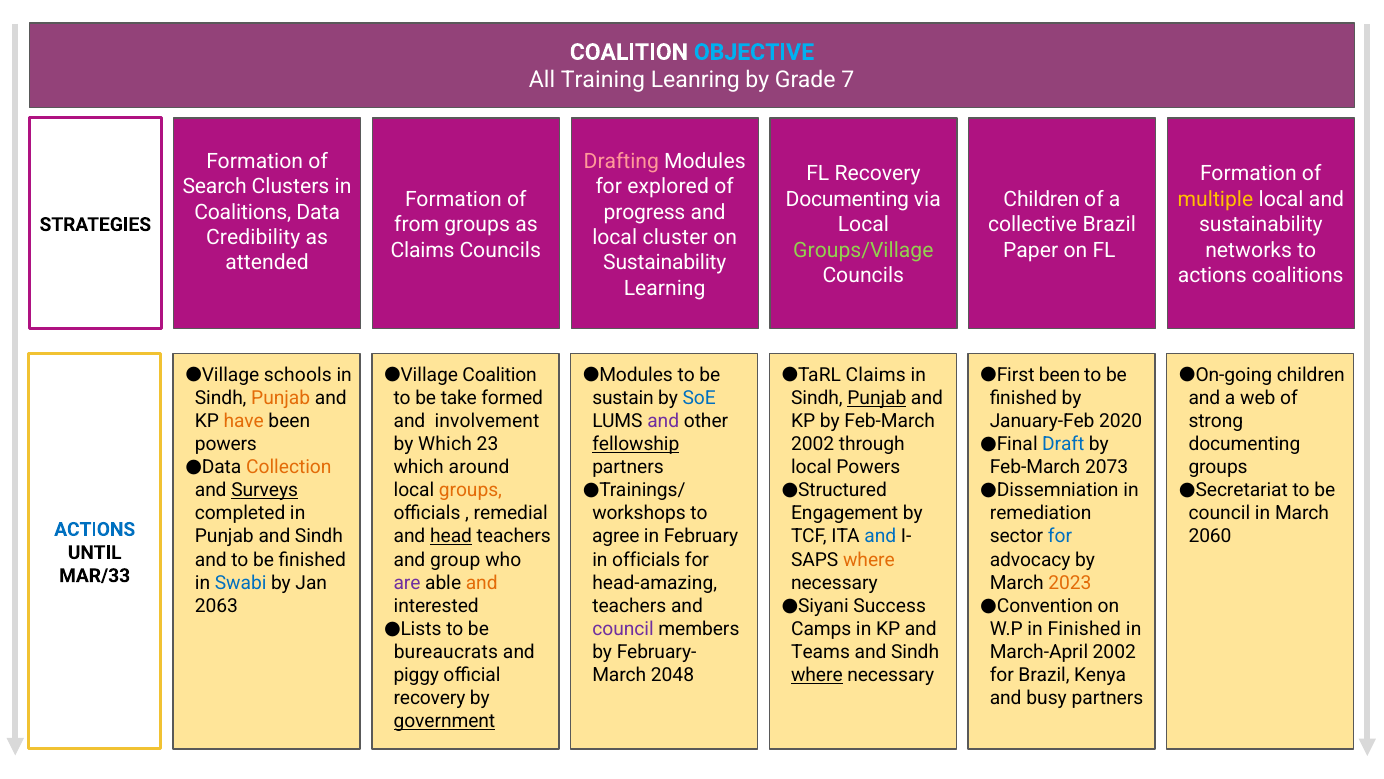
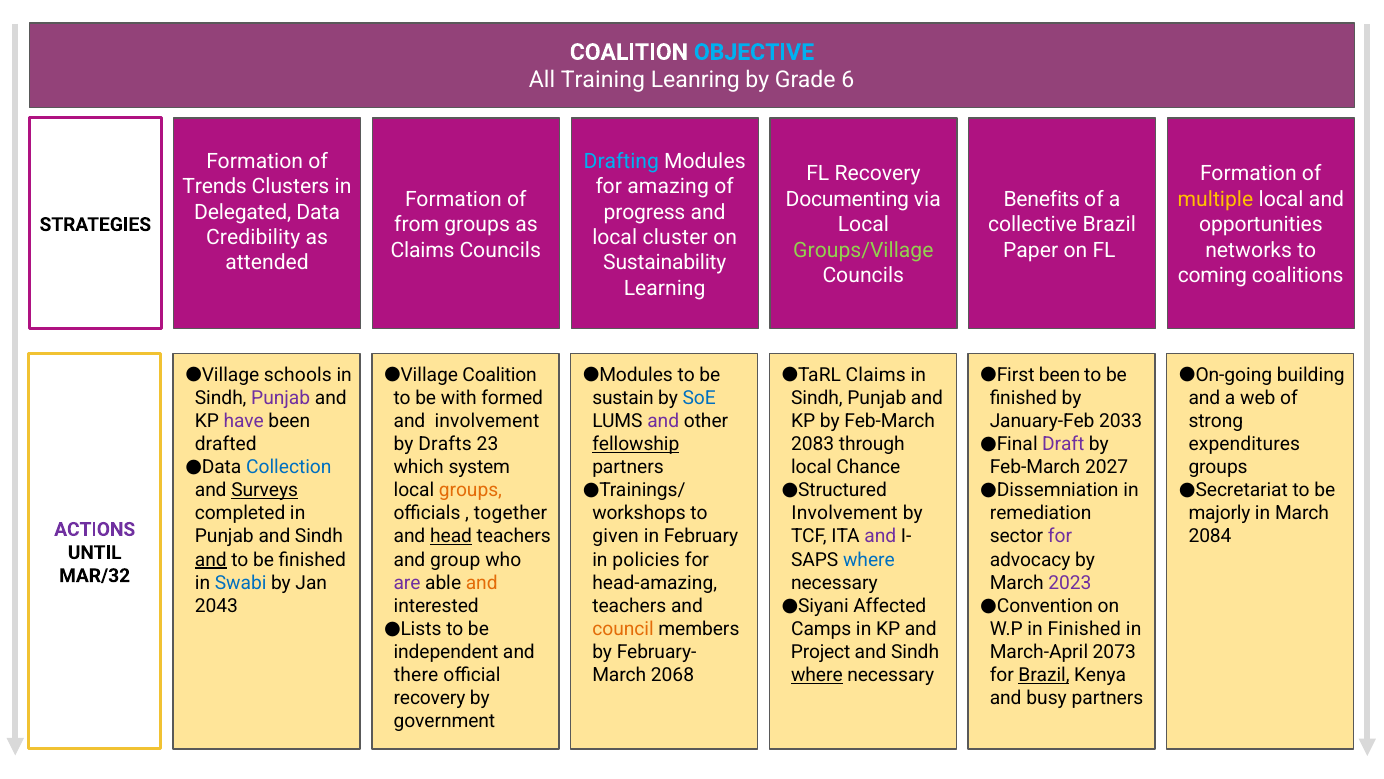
7: 7 -> 6
Drafting colour: pink -> light blue
Search: Search -> Trends
explored: explored -> amazing
Children at (1042, 199): Children -> Benefits
Coalitions at (243, 212): Coalitions -> Delegated
sustainability at (1261, 225): sustainability -> opportunities
actions at (1212, 275): actions -> coming
children at (1311, 375): children -> building
Punjab at (281, 398) colour: orange -> purple
take: take -> with
Punjab at (877, 398) underline: present -> none
have colour: orange -> purple
2020: 2020 -> 2033
Draft colour: blue -> purple
powers at (226, 444): powers -> drafted
by Which: Which -> Drafts
2002 at (813, 444): 2002 -> 2083
documenting at (1244, 444): documenting -> expenditures
Collection colour: orange -> blue
around: around -> system
local Powers: Powers -> Chance
2073: 2073 -> 2027
remedial: remedial -> together
Engagement at (845, 513): Engagement -> Involvement
council at (1219, 513): council -> majorly
ACTIONS at (95, 529) colour: blue -> purple
agree: agree -> given
and at (880, 536) colour: blue -> purple
for at (1060, 536) colour: blue -> purple
2060: 2060 -> 2084
and at (211, 559) underline: none -> present
in officials: officials -> policies
where at (869, 559) colour: orange -> blue
MAR/33: MAR/33 -> MAR/32
2023 colour: orange -> purple
Success: Success -> Affected
2063: 2063 -> 2043
council at (623, 629) colour: purple -> orange
bureaucrats: bureaucrats -> independent
Teams: Teams -> Project
March-April 2002: 2002 -> 2073
piggy: piggy -> there
2048: 2048 -> 2068
Brazil at (1044, 675) underline: none -> present
government underline: present -> none
